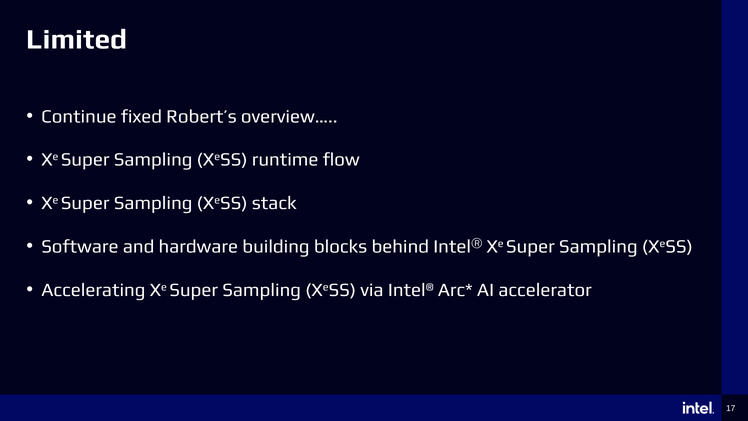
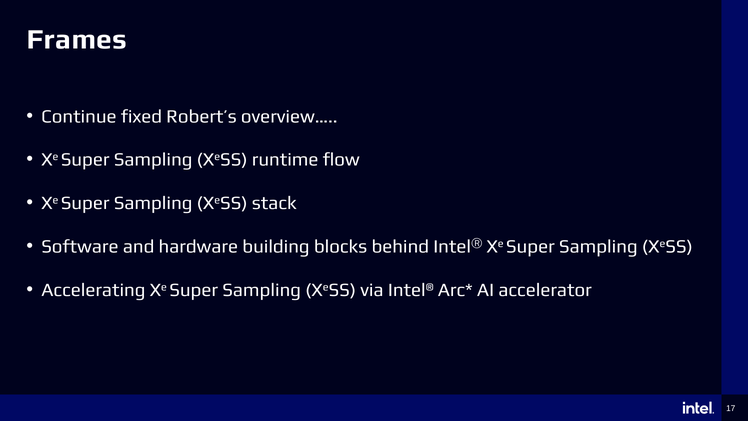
Limited: Limited -> Frames
